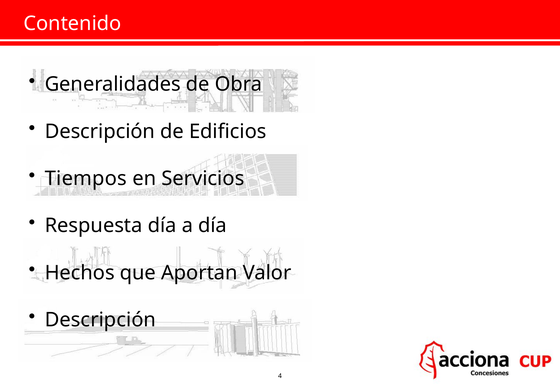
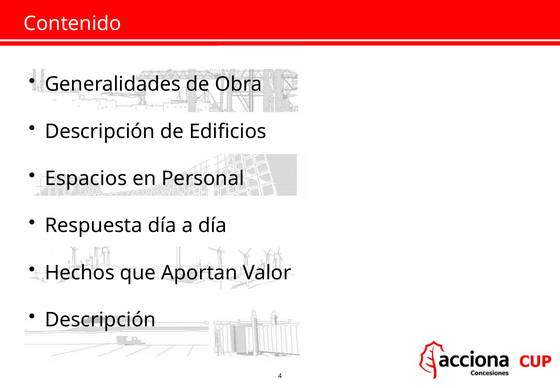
Tiempos: Tiempos -> Espacios
Servicios: Servicios -> Personal
